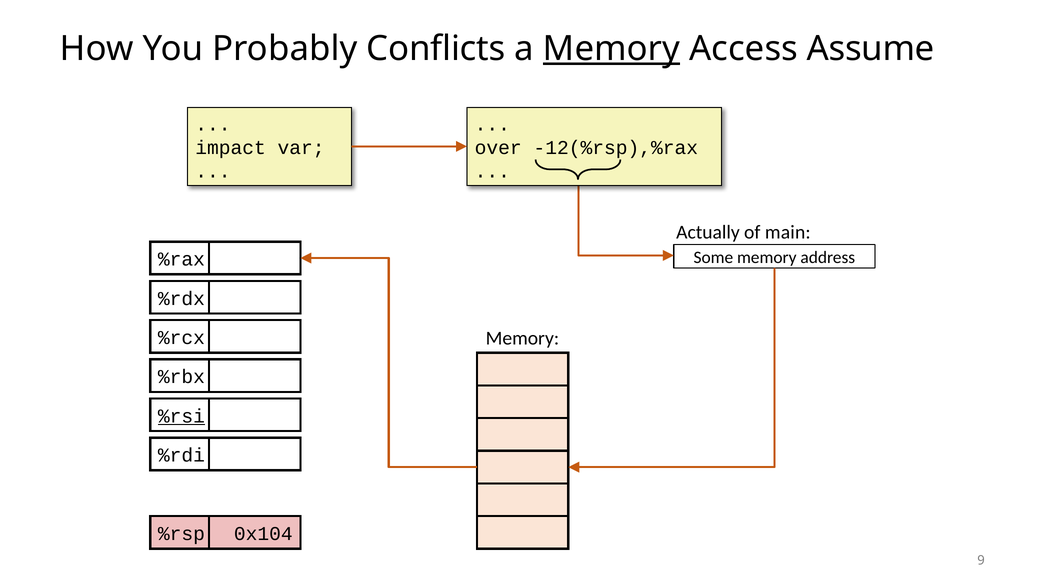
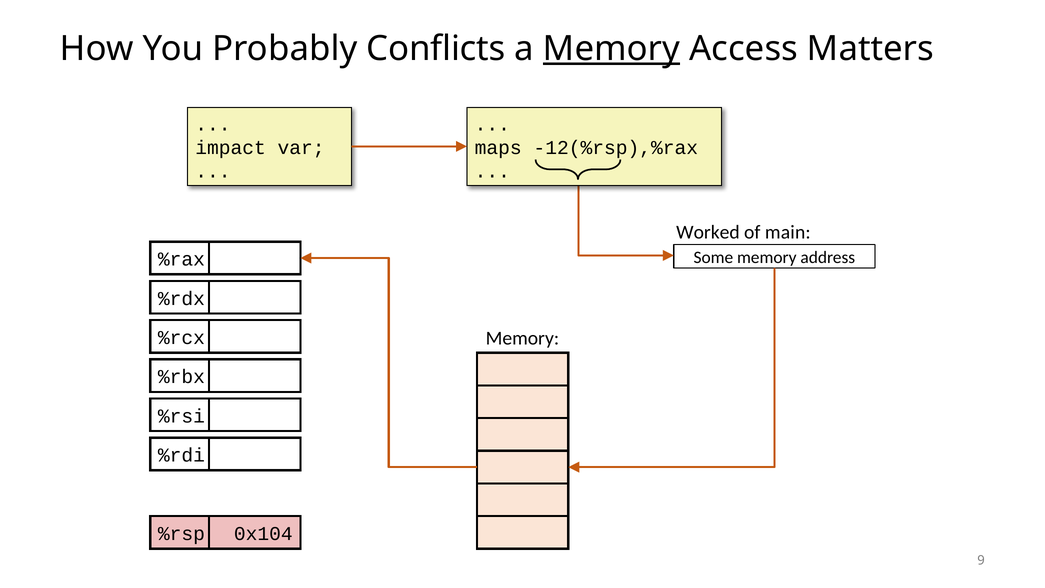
Assume: Assume -> Matters
over: over -> maps
Actually: Actually -> Worked
%rsi underline: present -> none
